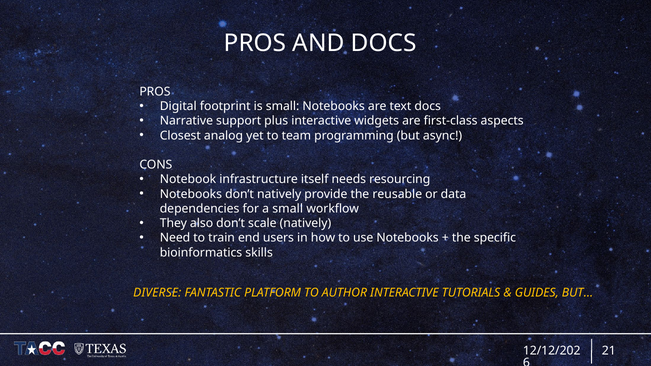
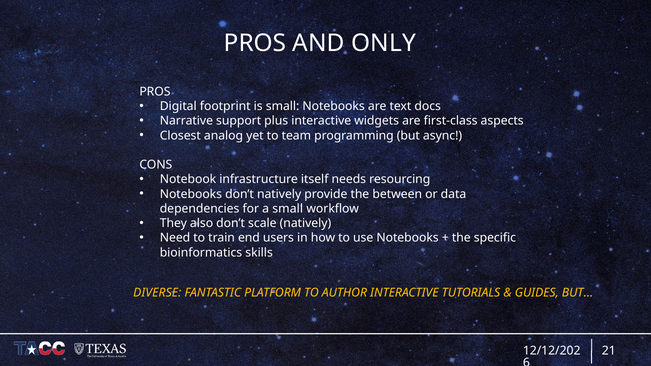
AND DOCS: DOCS -> ONLY
reusable: reusable -> between
